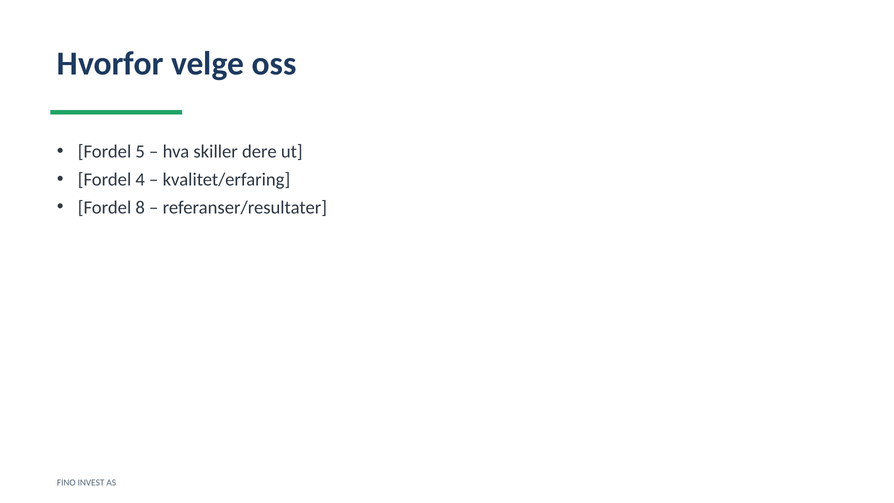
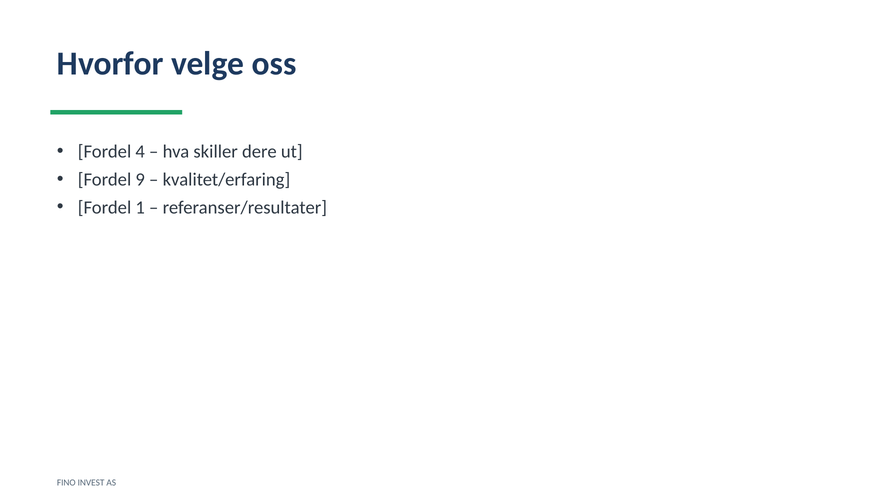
5: 5 -> 4
4: 4 -> 9
8: 8 -> 1
